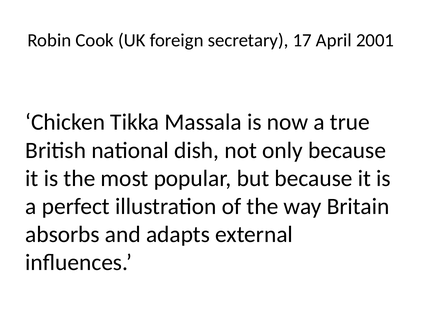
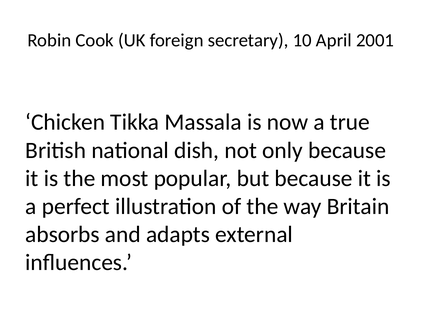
17: 17 -> 10
